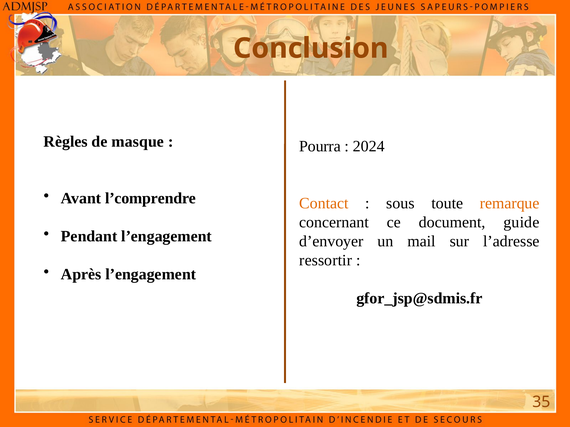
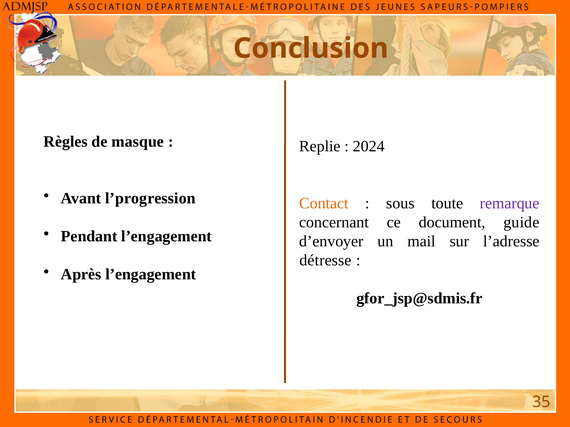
Pourra: Pourra -> Replie
l’comprendre: l’comprendre -> l’progression
remarque colour: orange -> purple
ressortir: ressortir -> détresse
